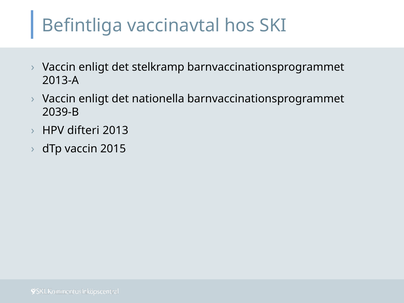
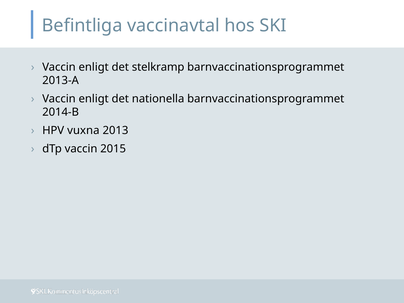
2039-B: 2039-B -> 2014-B
difteri: difteri -> vuxna
